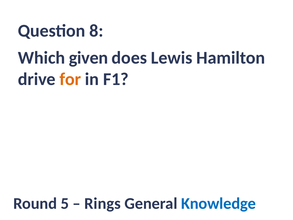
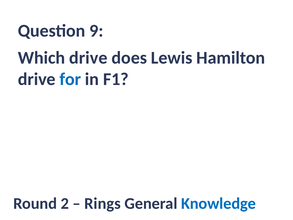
8: 8 -> 9
Which given: given -> drive
for colour: orange -> blue
5: 5 -> 2
